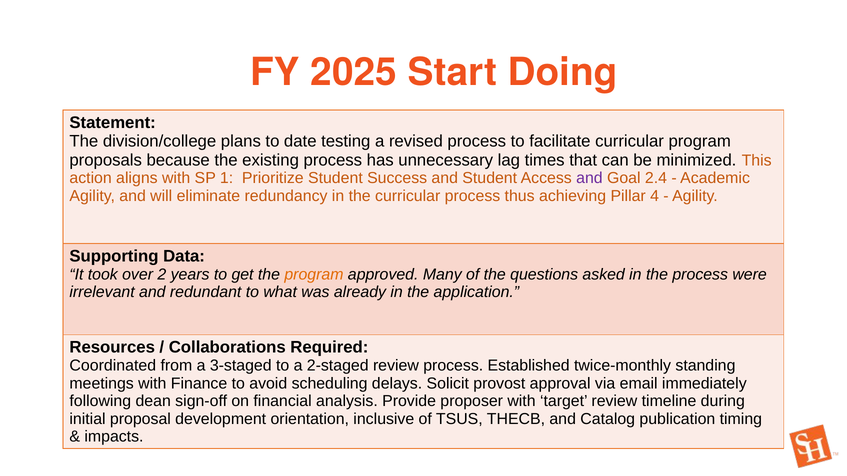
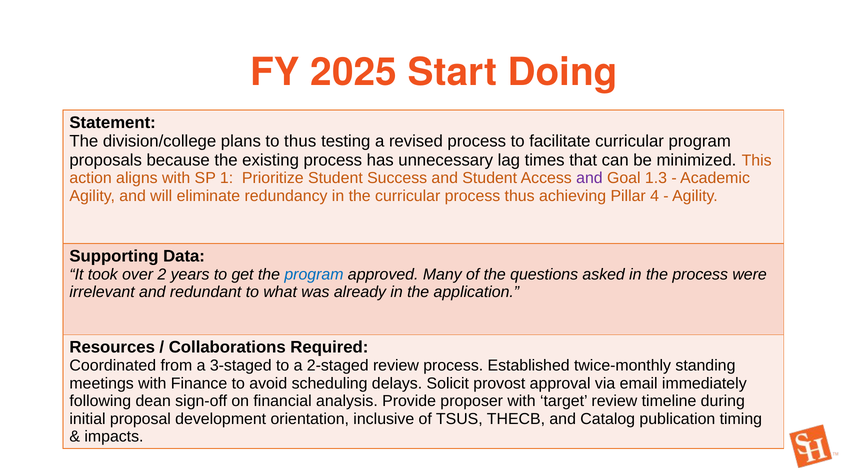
to date: date -> thus
2.4: 2.4 -> 1.3
program at (314, 275) colour: orange -> blue
